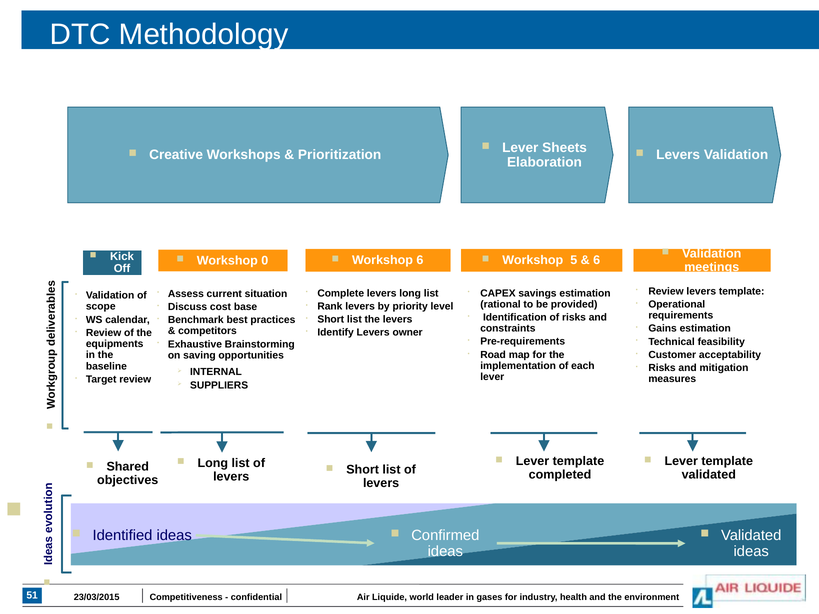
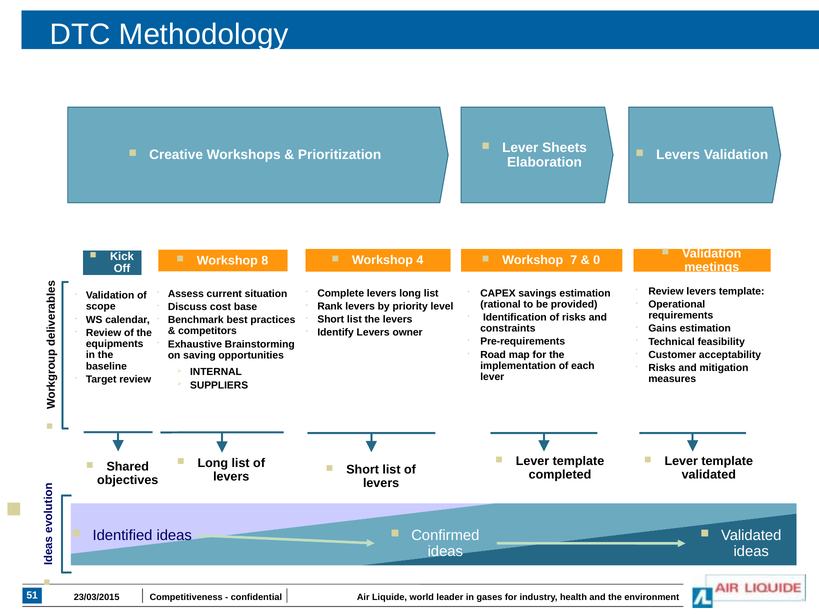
Workshop 6: 6 -> 4
5: 5 -> 7
6 at (597, 260): 6 -> 0
0: 0 -> 8
